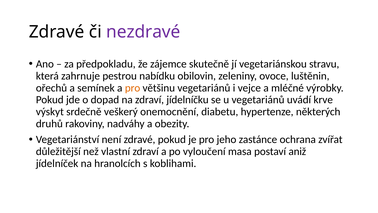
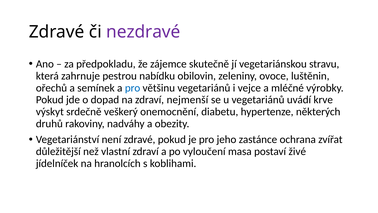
pro at (133, 88) colour: orange -> blue
jídelníčku: jídelníčku -> nejmenší
aniž: aniž -> živé
